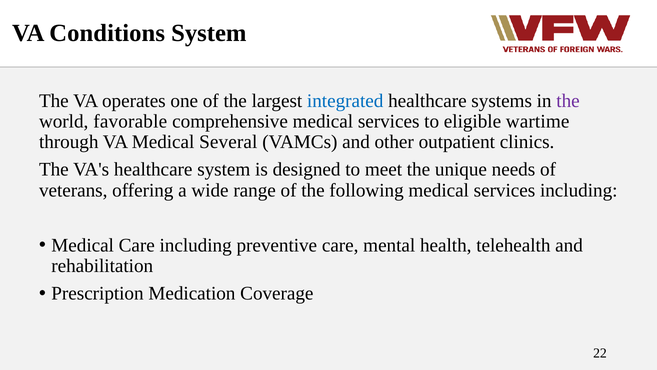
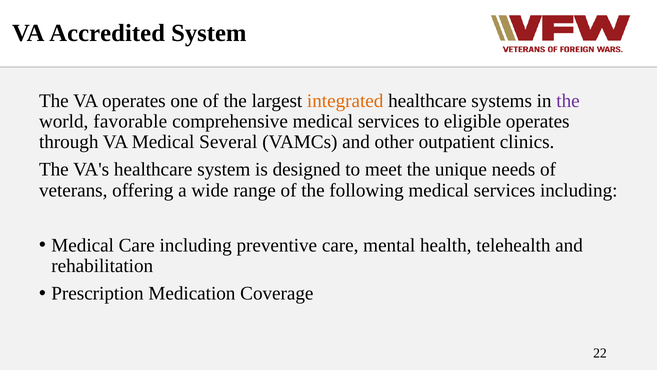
Conditions: Conditions -> Accredited
integrated colour: blue -> orange
eligible wartime: wartime -> operates
